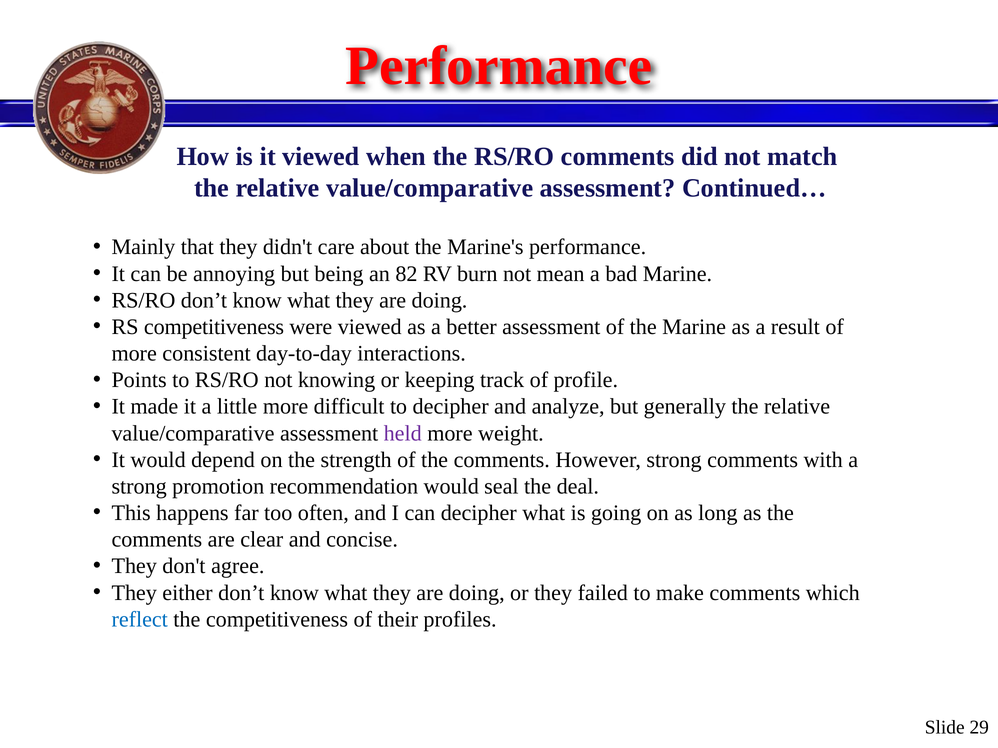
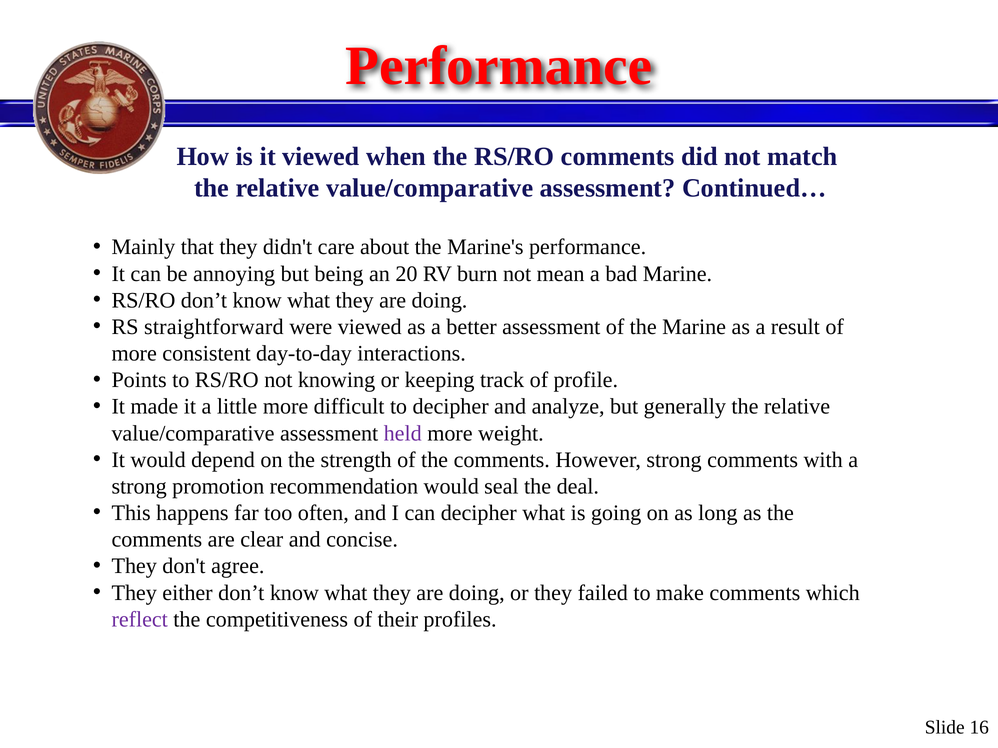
82: 82 -> 20
RS competitiveness: competitiveness -> straightforward
reflect colour: blue -> purple
29: 29 -> 16
